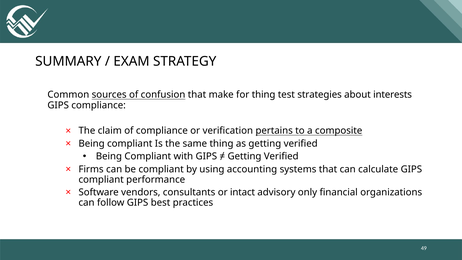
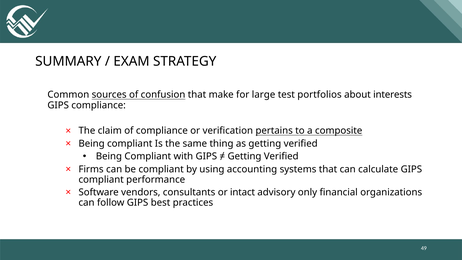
for thing: thing -> large
strategies: strategies -> portfolios
